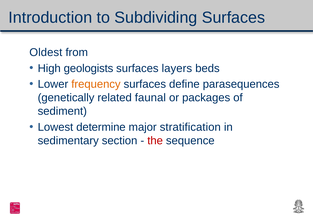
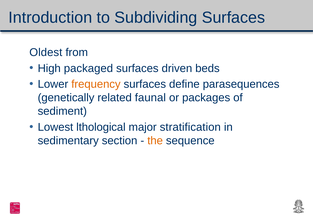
geologists: geologists -> packaged
layers: layers -> driven
determine: determine -> lthological
the colour: red -> orange
